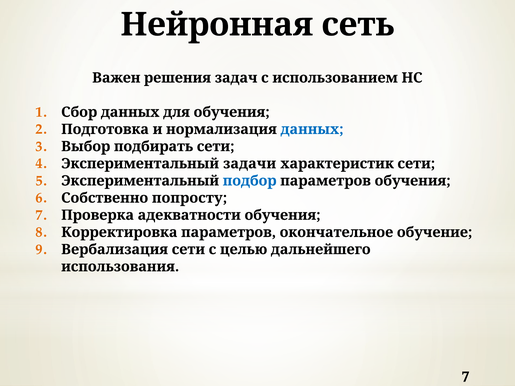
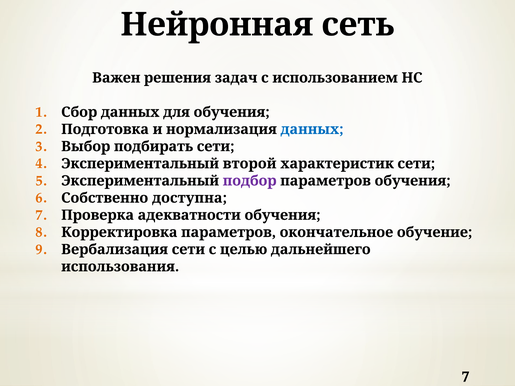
задачи: задачи -> второй
подбор colour: blue -> purple
попросту: попросту -> доступна
